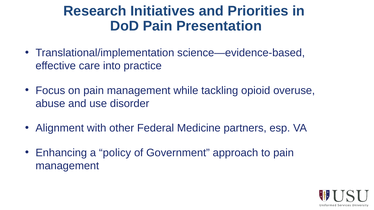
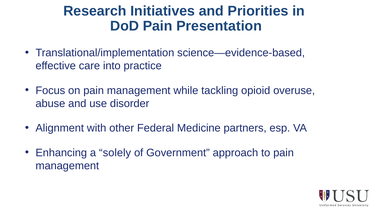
policy: policy -> solely
